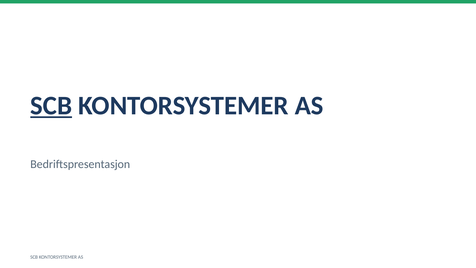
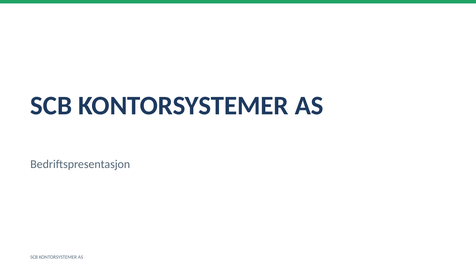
SCB at (51, 106) underline: present -> none
